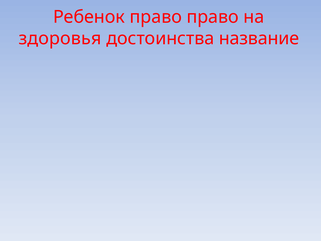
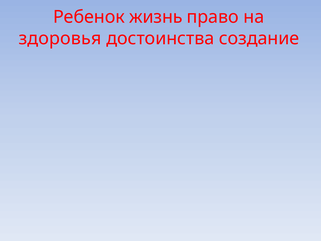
Ребенок право: право -> жизнь
название: название -> создание
